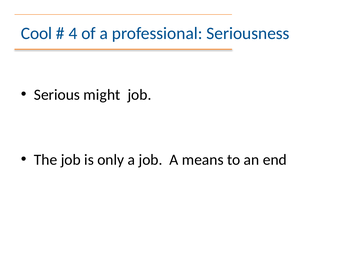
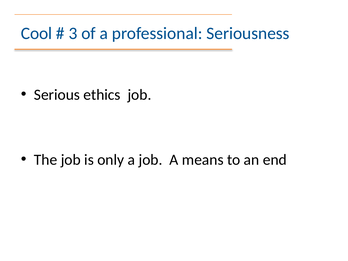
4: 4 -> 3
might: might -> ethics
